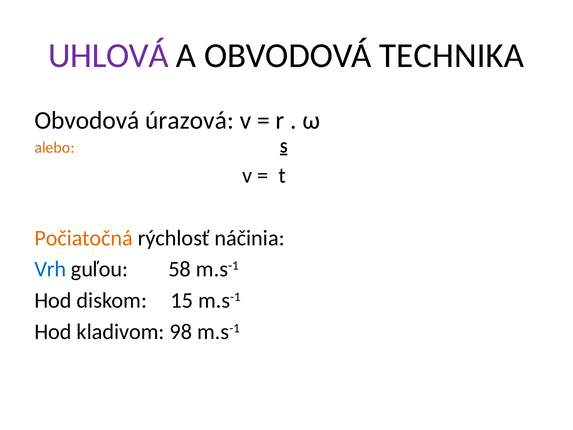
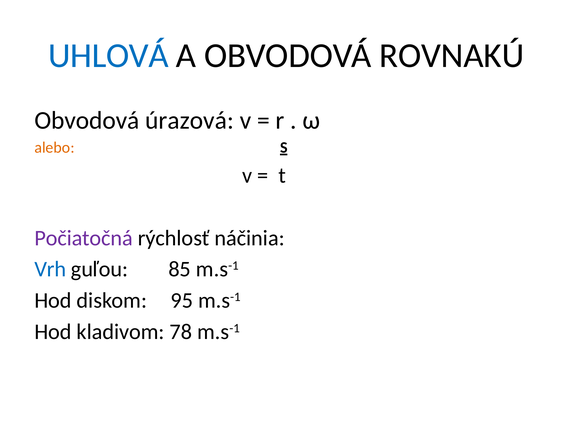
UHLOVÁ colour: purple -> blue
TECHNIKA: TECHNIKA -> ROVNAKÚ
Počiatočná colour: orange -> purple
58: 58 -> 85
15: 15 -> 95
98: 98 -> 78
